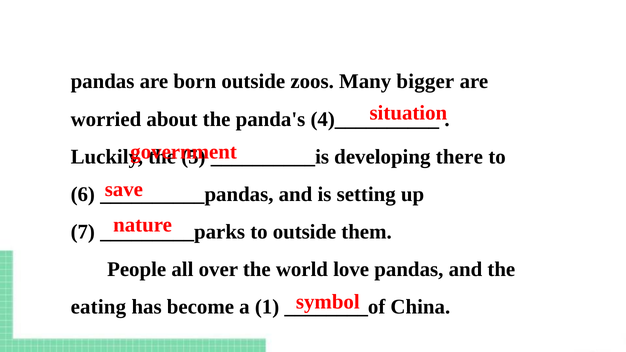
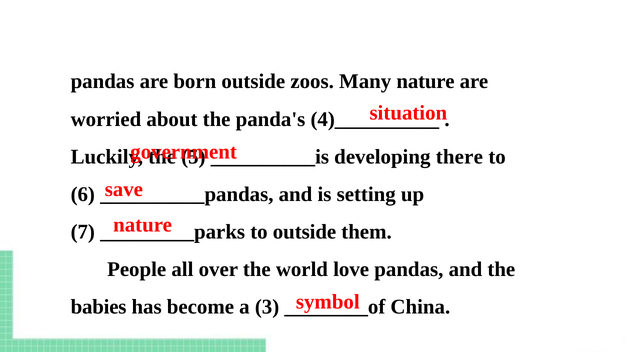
Many bigger: bigger -> nature
eating: eating -> babies
1: 1 -> 3
